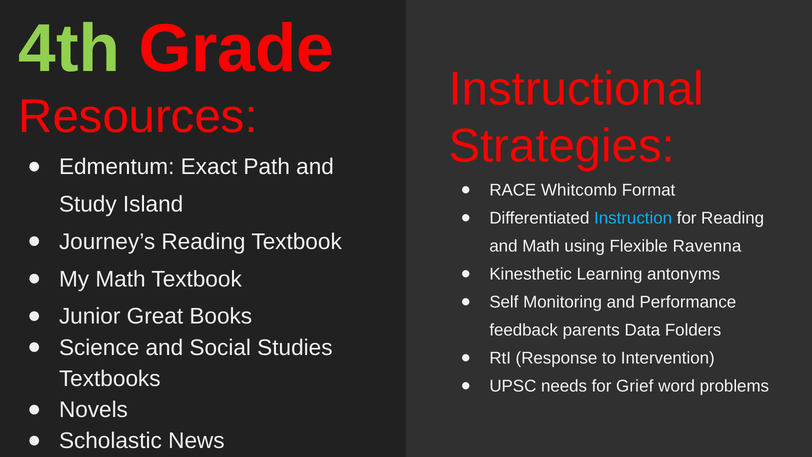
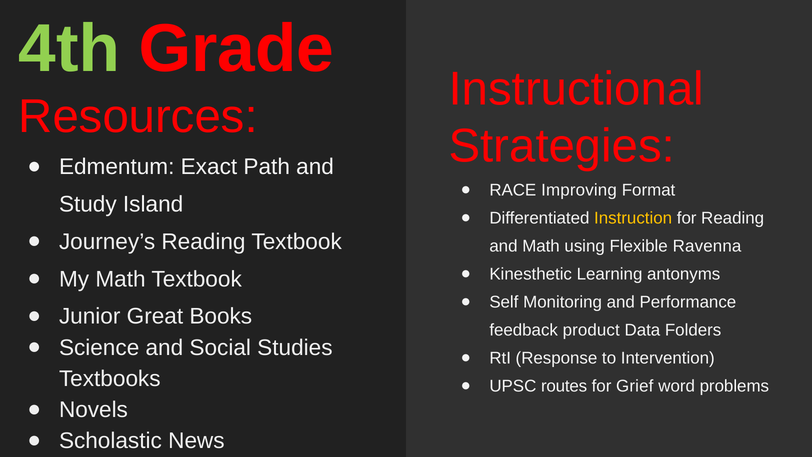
Whitcomb: Whitcomb -> Improving
Instruction colour: light blue -> yellow
parents: parents -> product
needs: needs -> routes
